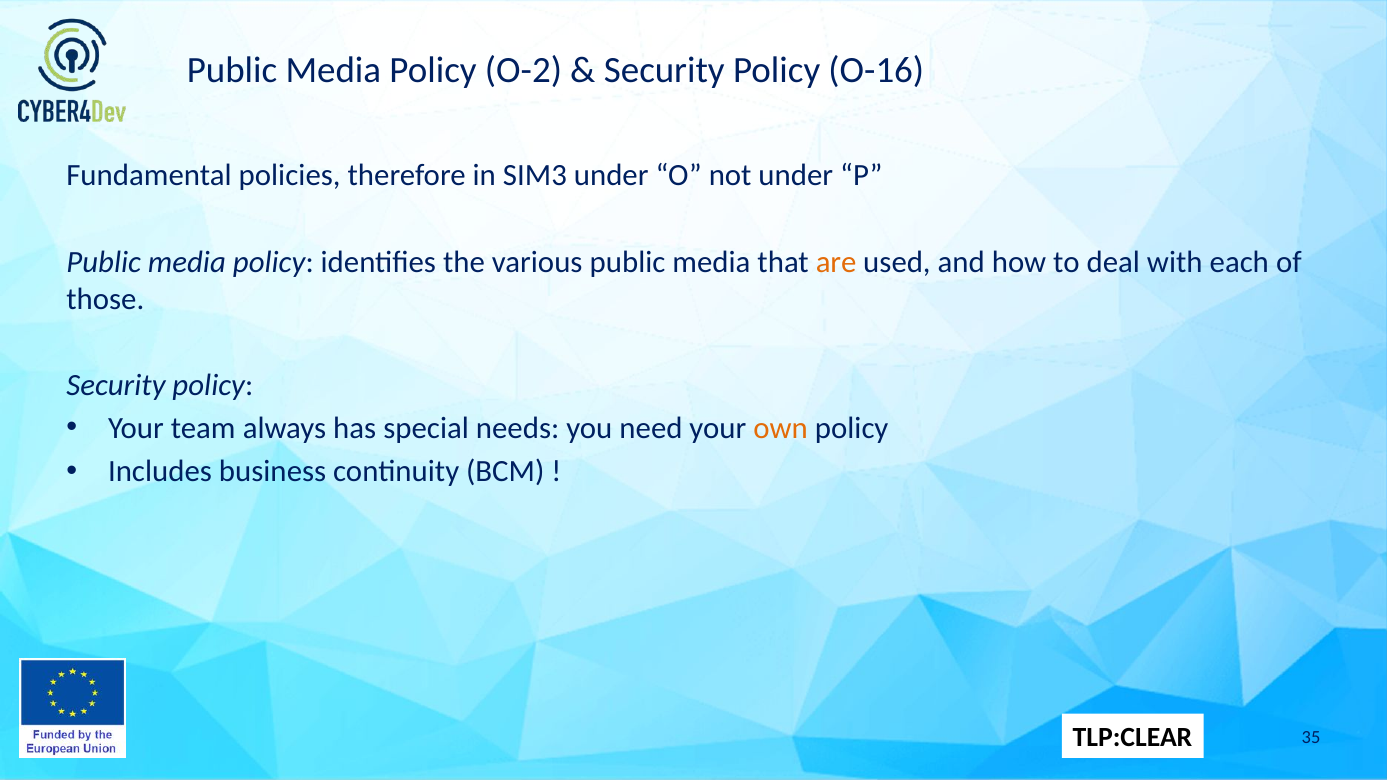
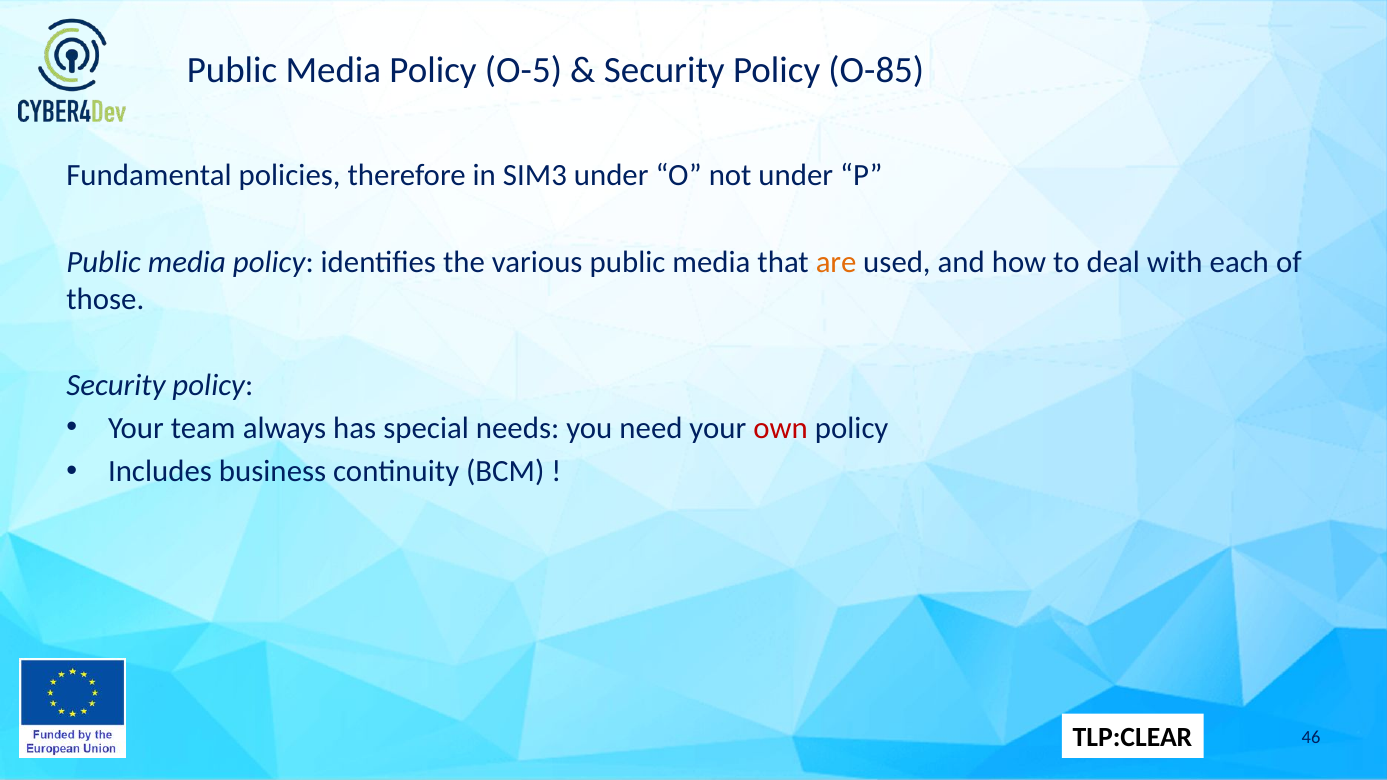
O-2: O-2 -> O-5
O-16: O-16 -> O-85
own colour: orange -> red
35: 35 -> 46
